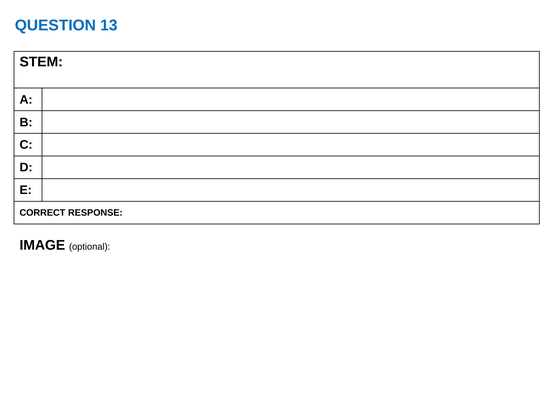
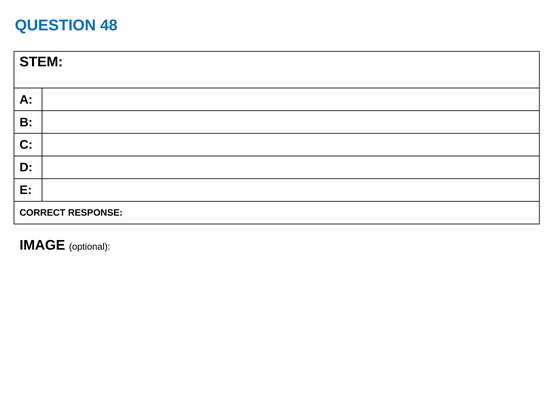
13: 13 -> 48
